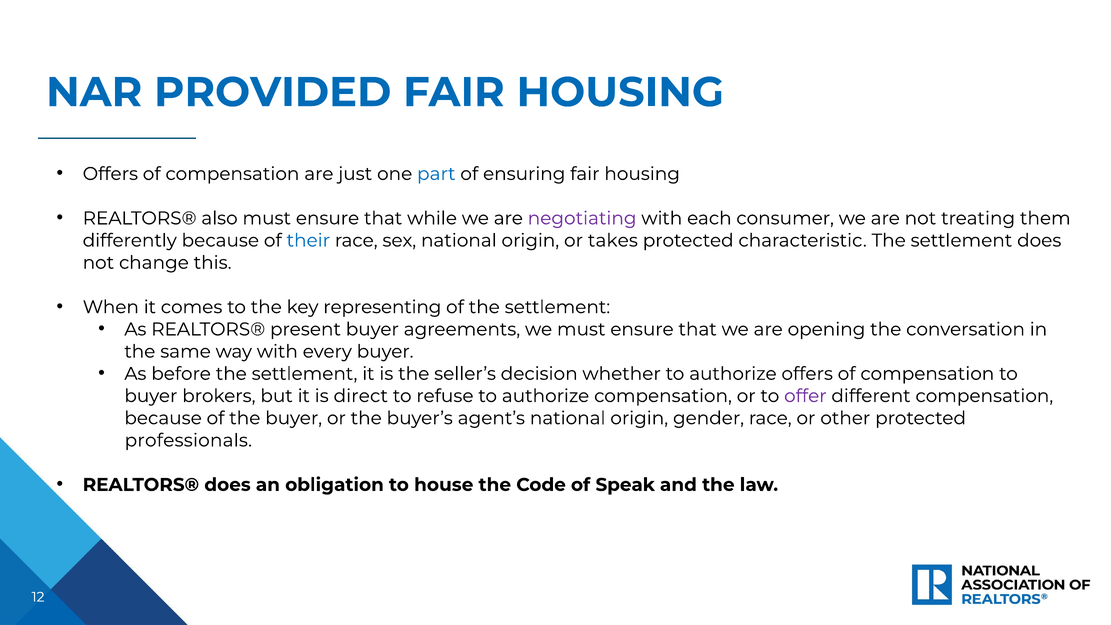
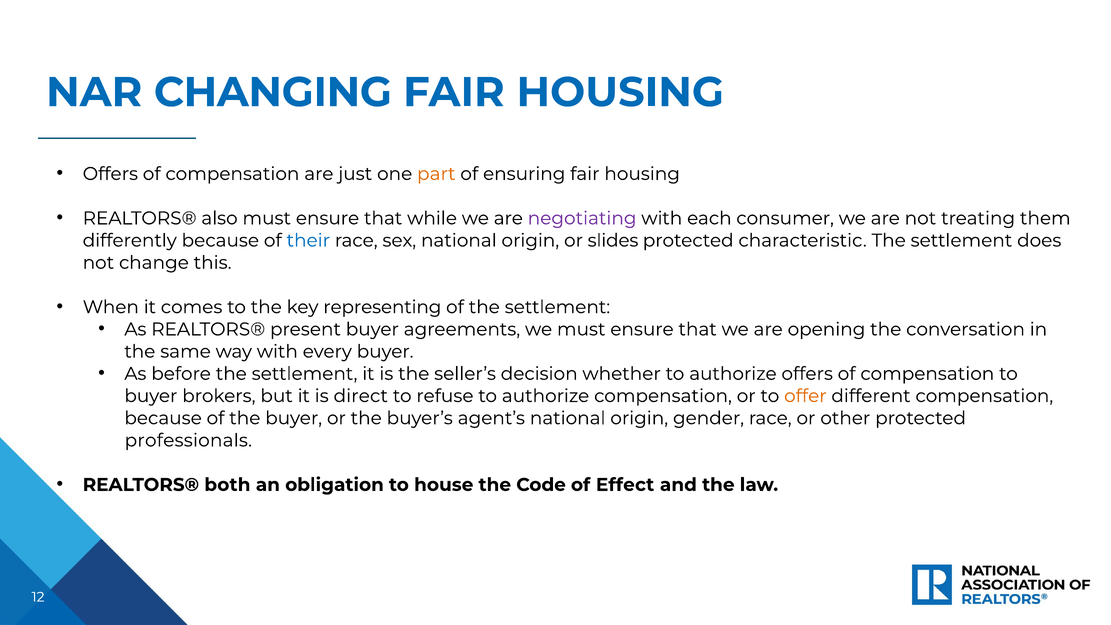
PROVIDED: PROVIDED -> CHANGING
part colour: blue -> orange
takes: takes -> slides
offer colour: purple -> orange
REALTORS® does: does -> both
Speak: Speak -> Effect
